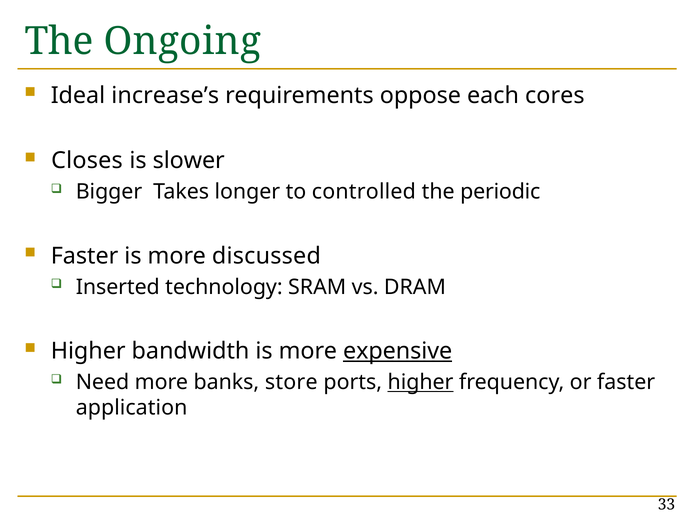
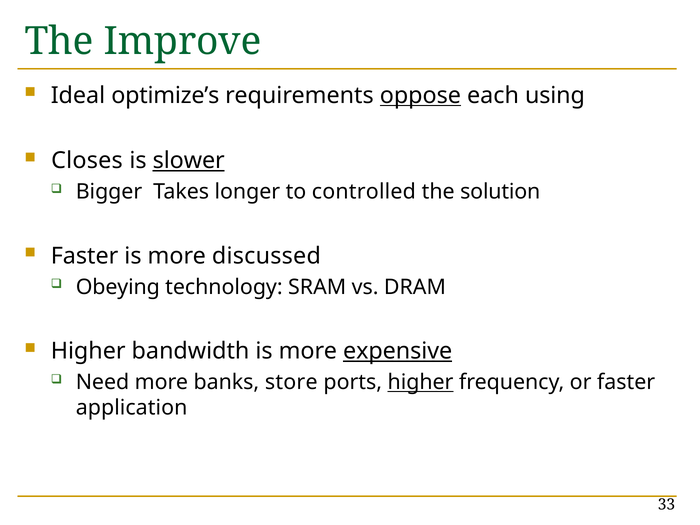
Ongoing: Ongoing -> Improve
increase’s: increase’s -> optimize’s
oppose underline: none -> present
cores: cores -> using
slower underline: none -> present
periodic: periodic -> solution
Inserted: Inserted -> Obeying
